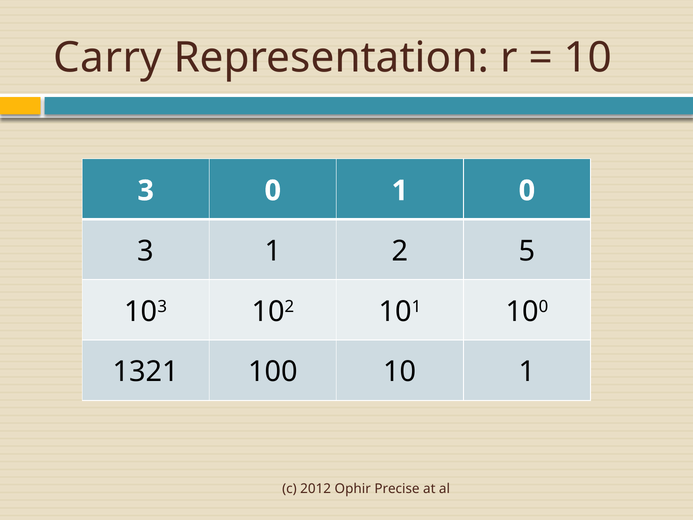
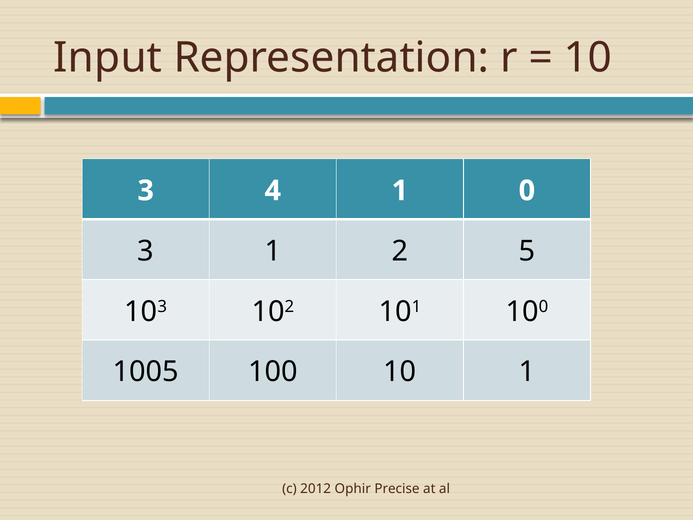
Carry: Carry -> Input
3 0: 0 -> 4
1321: 1321 -> 1005
